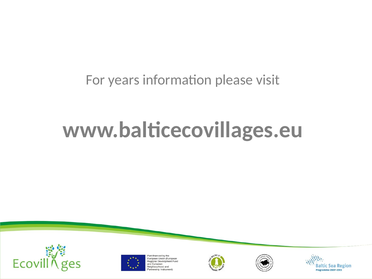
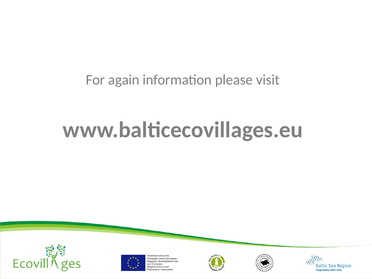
years: years -> again
